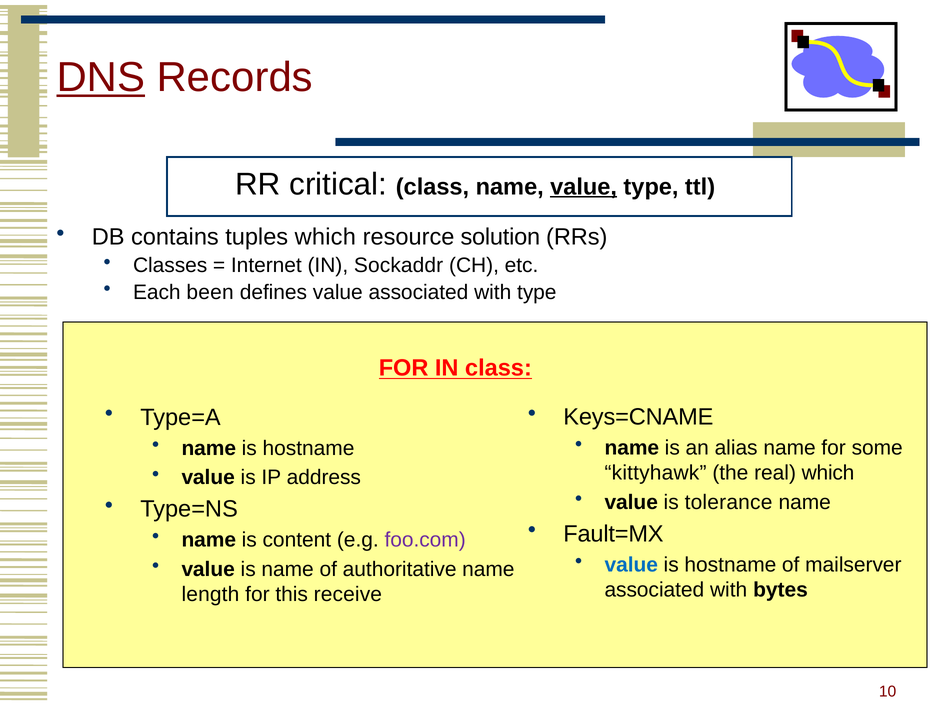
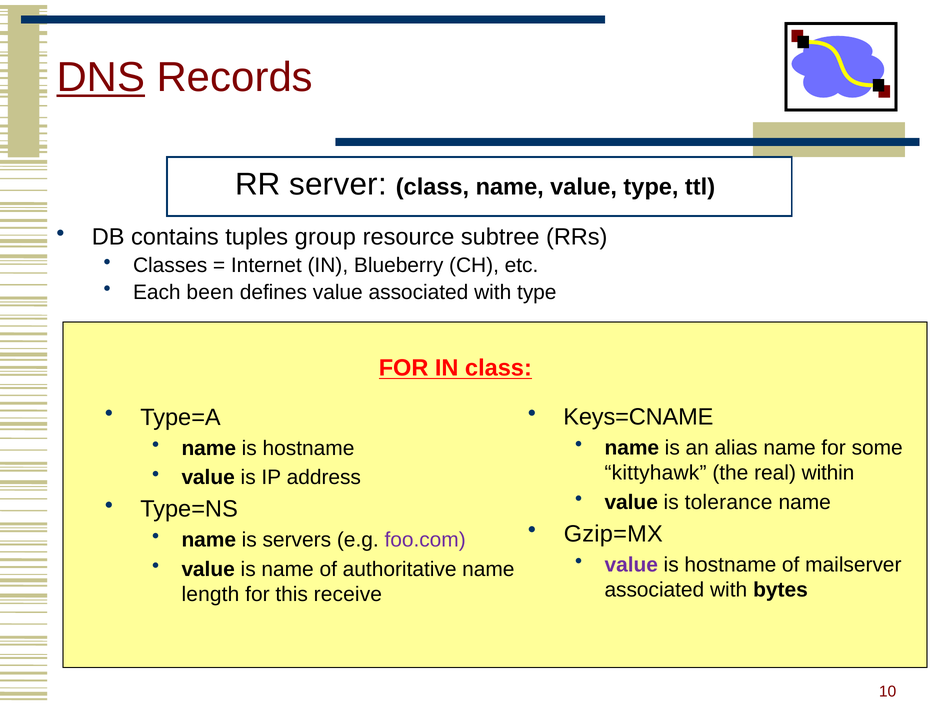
critical: critical -> server
value at (584, 187) underline: present -> none
tuples which: which -> group
solution: solution -> subtree
Sockaddr: Sockaddr -> Blueberry
real which: which -> within
Fault=MX: Fault=MX -> Gzip=MX
content: content -> servers
value at (631, 565) colour: blue -> purple
